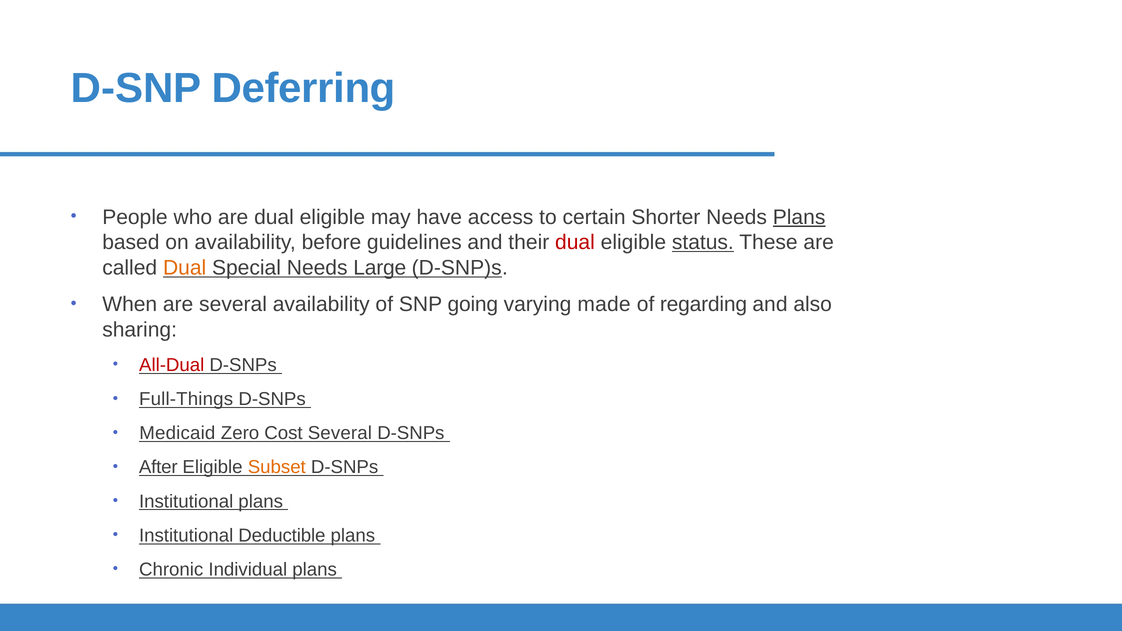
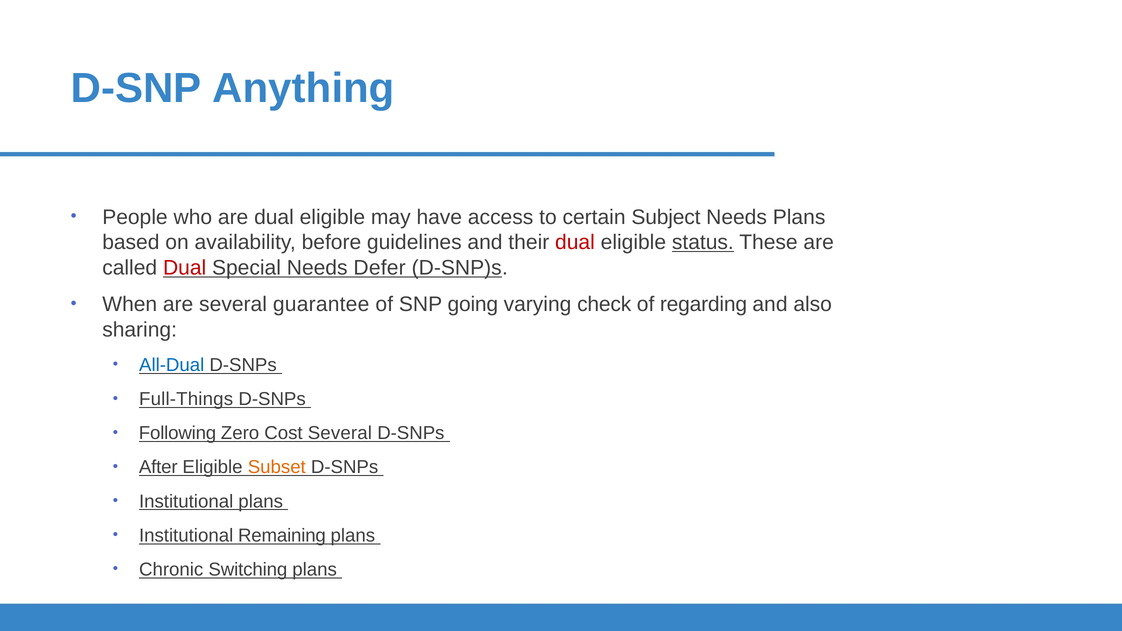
Deferring: Deferring -> Anything
Shorter: Shorter -> Subject
Plans at (799, 217) underline: present -> none
Dual at (185, 268) colour: orange -> red
Large: Large -> Defer
several availability: availability -> guarantee
made: made -> check
All-Dual colour: red -> blue
Medicaid: Medicaid -> Following
Deductible: Deductible -> Remaining
Individual: Individual -> Switching
